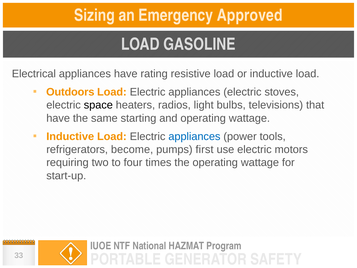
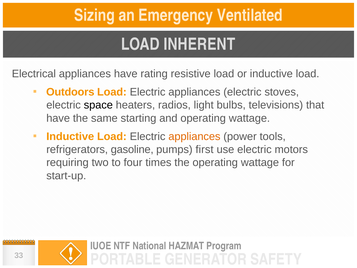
Approved: Approved -> Ventilated
GASOLINE: GASOLINE -> INHERENT
appliances at (194, 136) colour: blue -> orange
become: become -> gasoline
